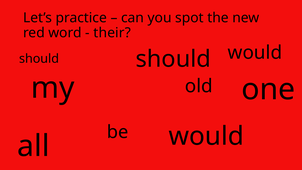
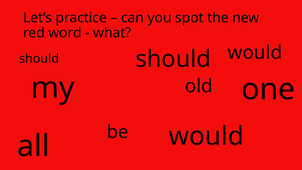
their: their -> what
